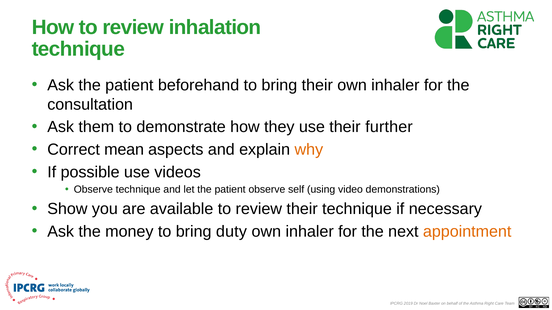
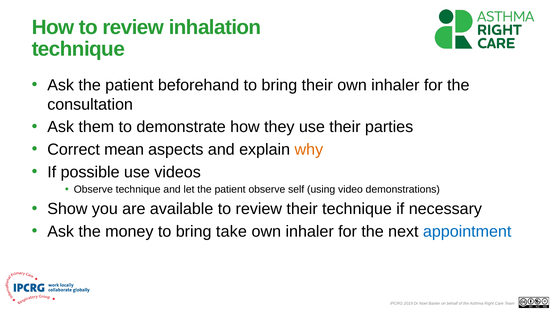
further: further -> parties
duty: duty -> take
appointment colour: orange -> blue
